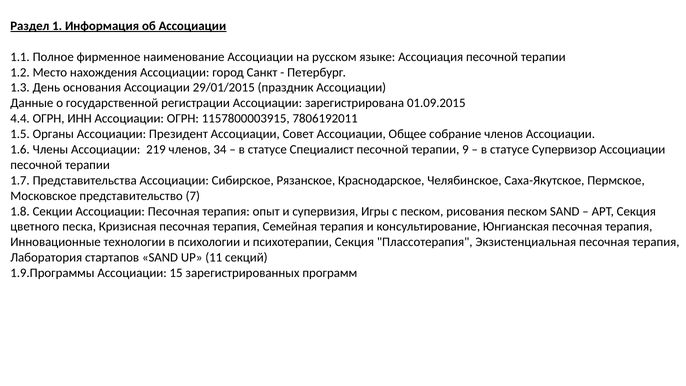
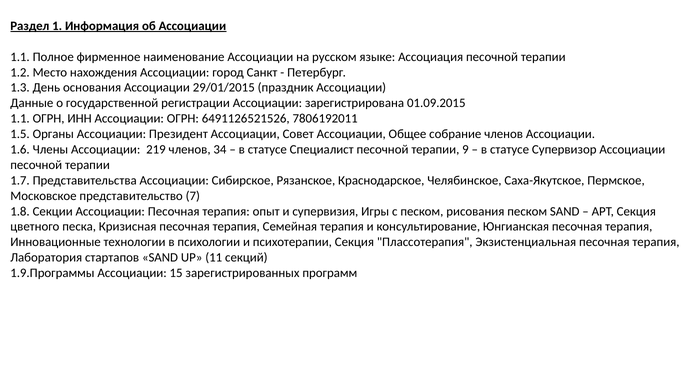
4.4 at (20, 119): 4.4 -> 1.1
1157800003915: 1157800003915 -> 6491126521526
